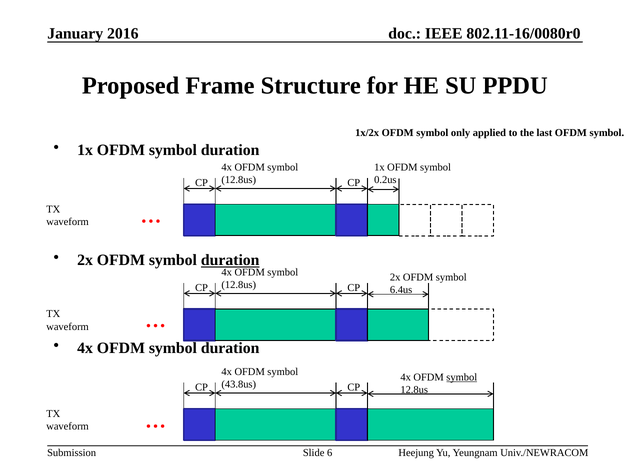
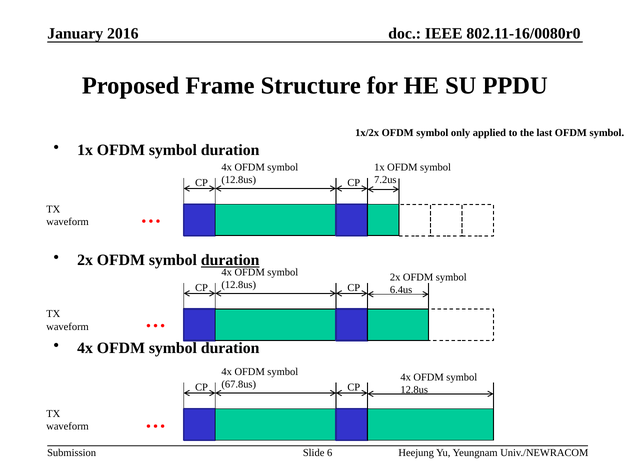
0.2us: 0.2us -> 7.2us
symbol at (462, 378) underline: present -> none
43.8us: 43.8us -> 67.8us
